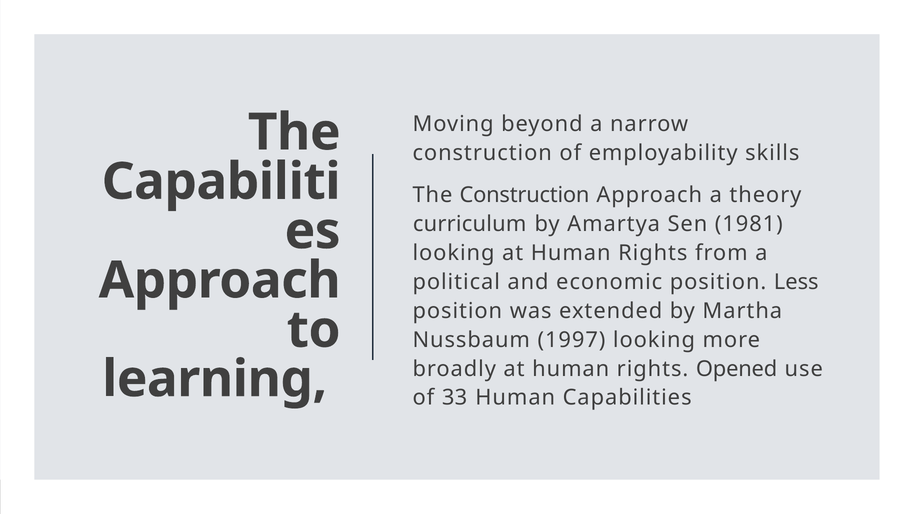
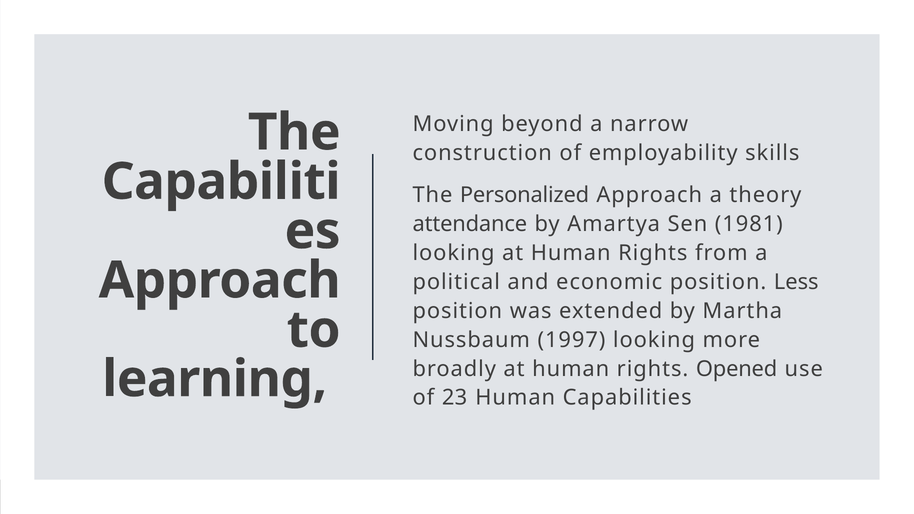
The Construction: Construction -> Personalized
curriculum: curriculum -> attendance
33: 33 -> 23
